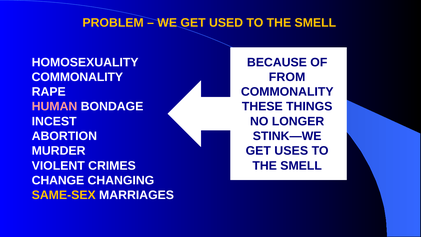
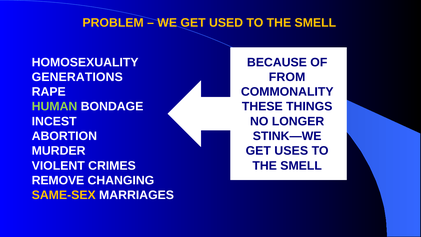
COMMONALITY at (77, 77): COMMONALITY -> GENERATIONS
HUMAN colour: pink -> light green
CHANGE: CHANGE -> REMOVE
